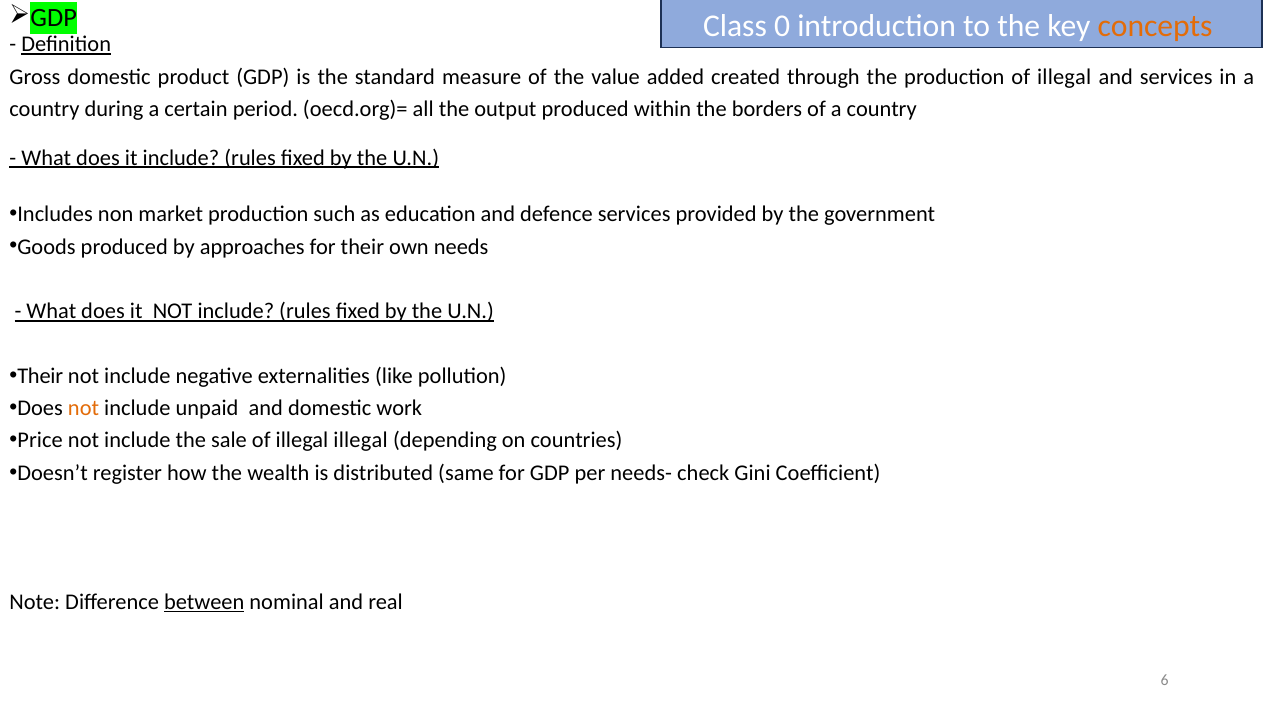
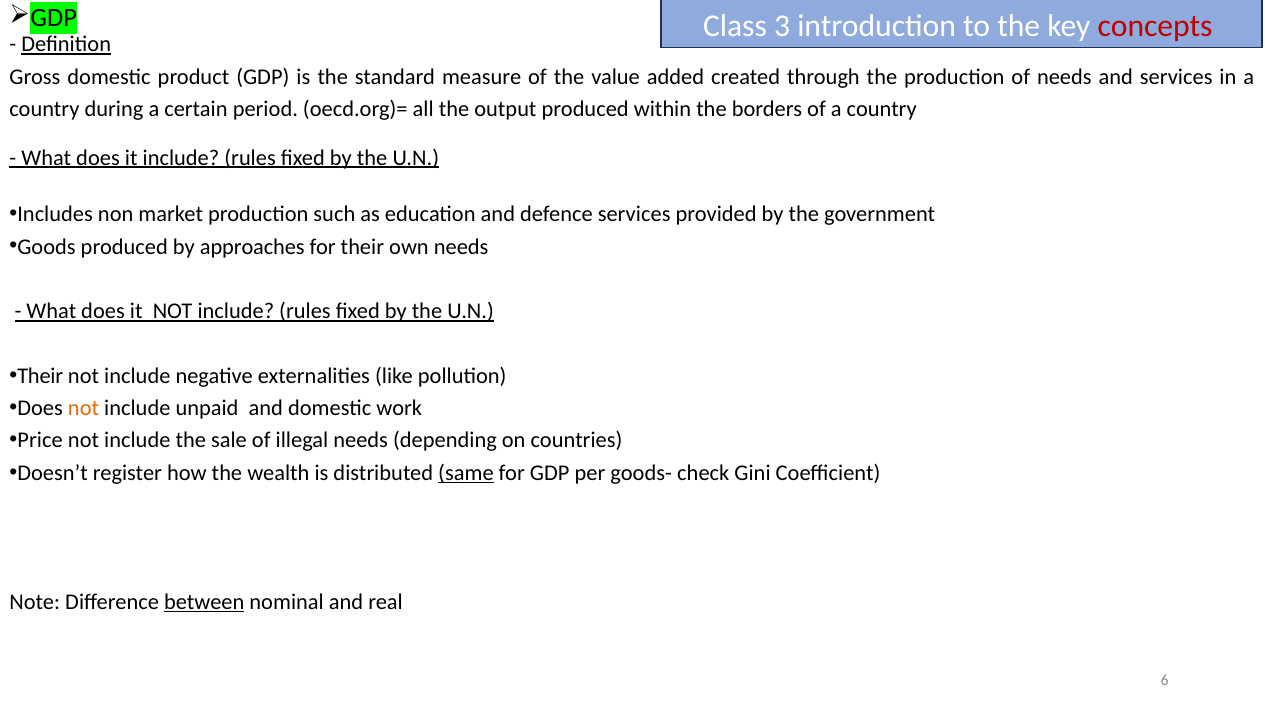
0: 0 -> 3
concepts colour: orange -> red
production of illegal: illegal -> needs
illegal illegal: illegal -> needs
same underline: none -> present
needs-: needs- -> goods-
